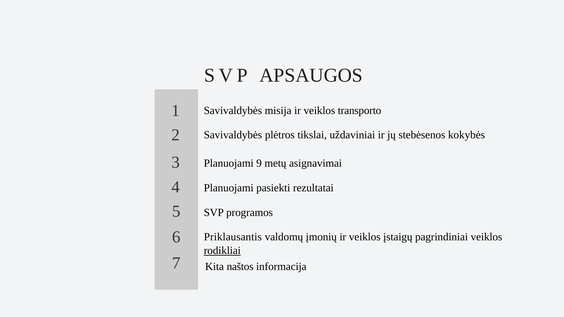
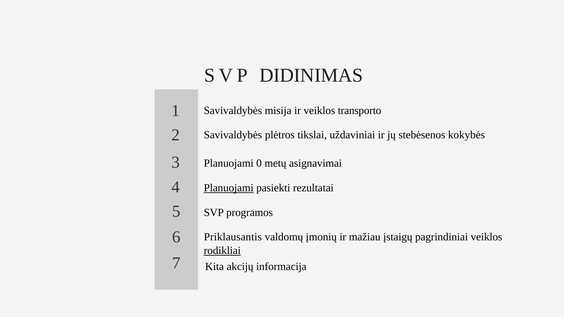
APSAUGOS: APSAUGOS -> DIDINIMAS
9: 9 -> 0
Planuojami at (229, 188) underline: none -> present
įmonių ir veiklos: veiklos -> mažiau
naštos: naštos -> akcijų
